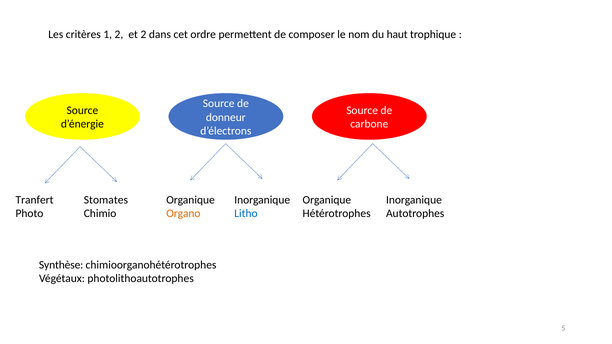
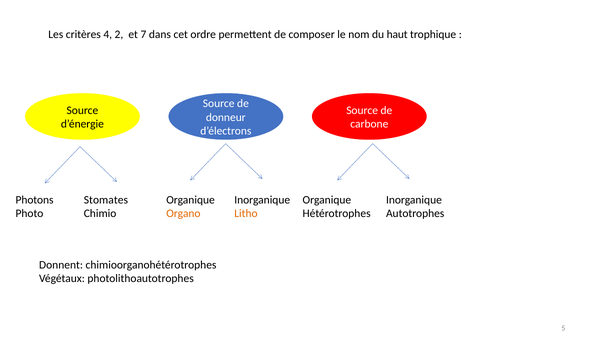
1: 1 -> 4
et 2: 2 -> 7
Tranfert: Tranfert -> Photons
Litho colour: blue -> orange
Synthèse: Synthèse -> Donnent
